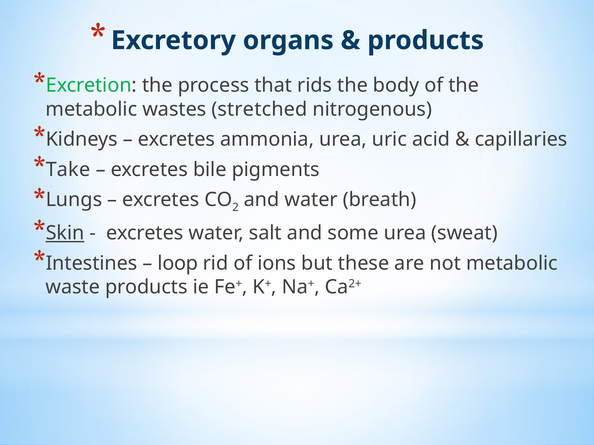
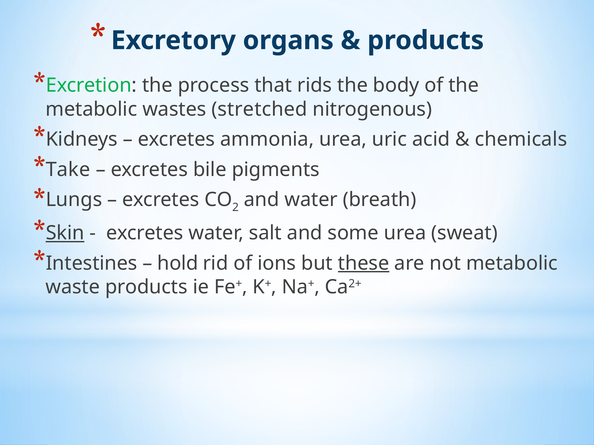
capillaries: capillaries -> chemicals
loop: loop -> hold
these underline: none -> present
